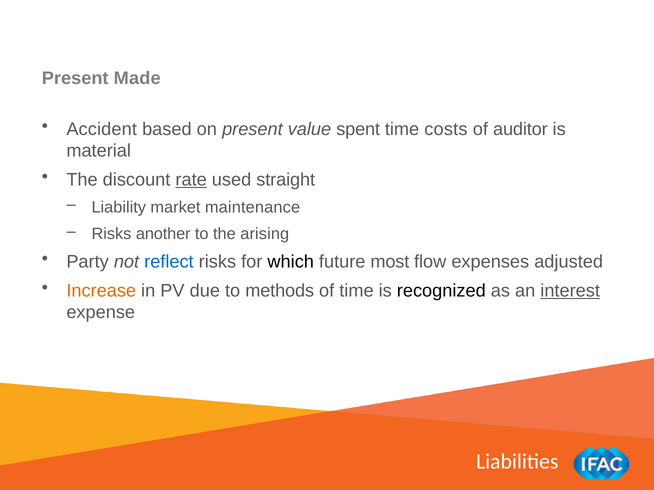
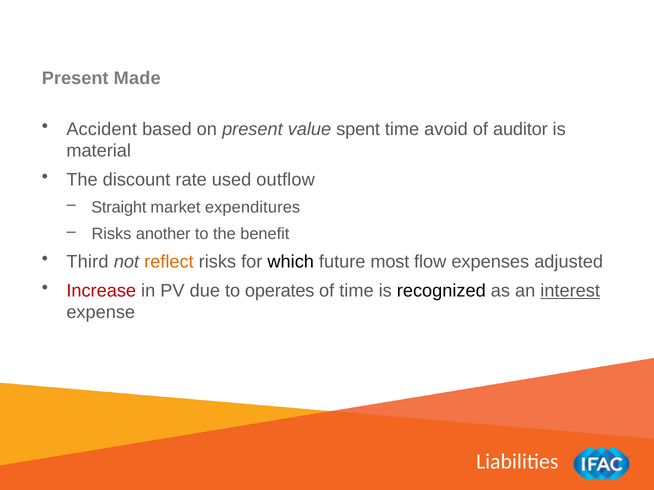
costs: costs -> avoid
rate underline: present -> none
straight: straight -> outflow
Liability: Liability -> Straight
maintenance: maintenance -> expenditures
arising: arising -> benefit
Party: Party -> Third
reflect colour: blue -> orange
Increase colour: orange -> red
methods: methods -> operates
